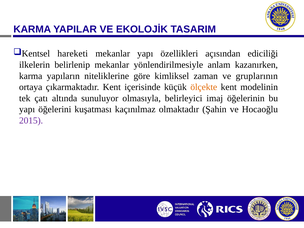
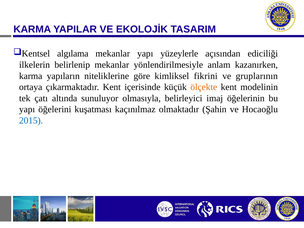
hareketi: hareketi -> algılama
özellikleri: özellikleri -> yüzeylerle
zaman: zaman -> fikrini
2015 colour: purple -> blue
